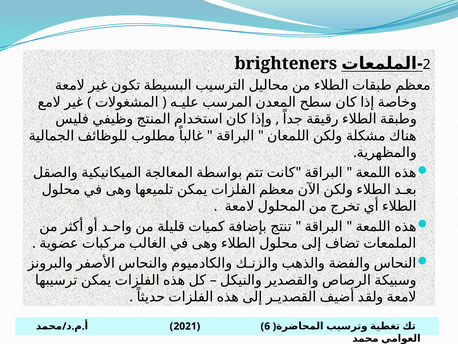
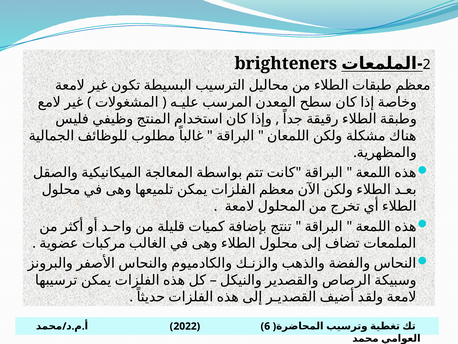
2021: 2021 -> 2022
